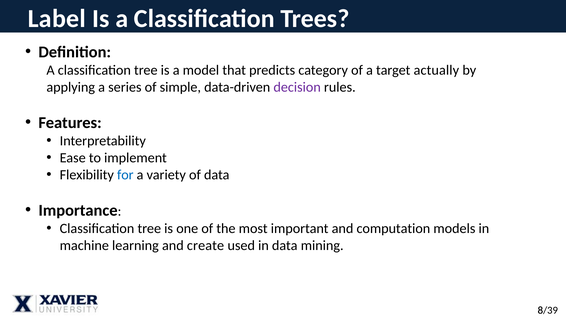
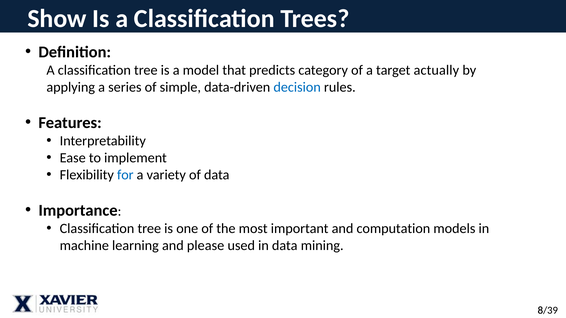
Label: Label -> Show
decision colour: purple -> blue
create: create -> please
